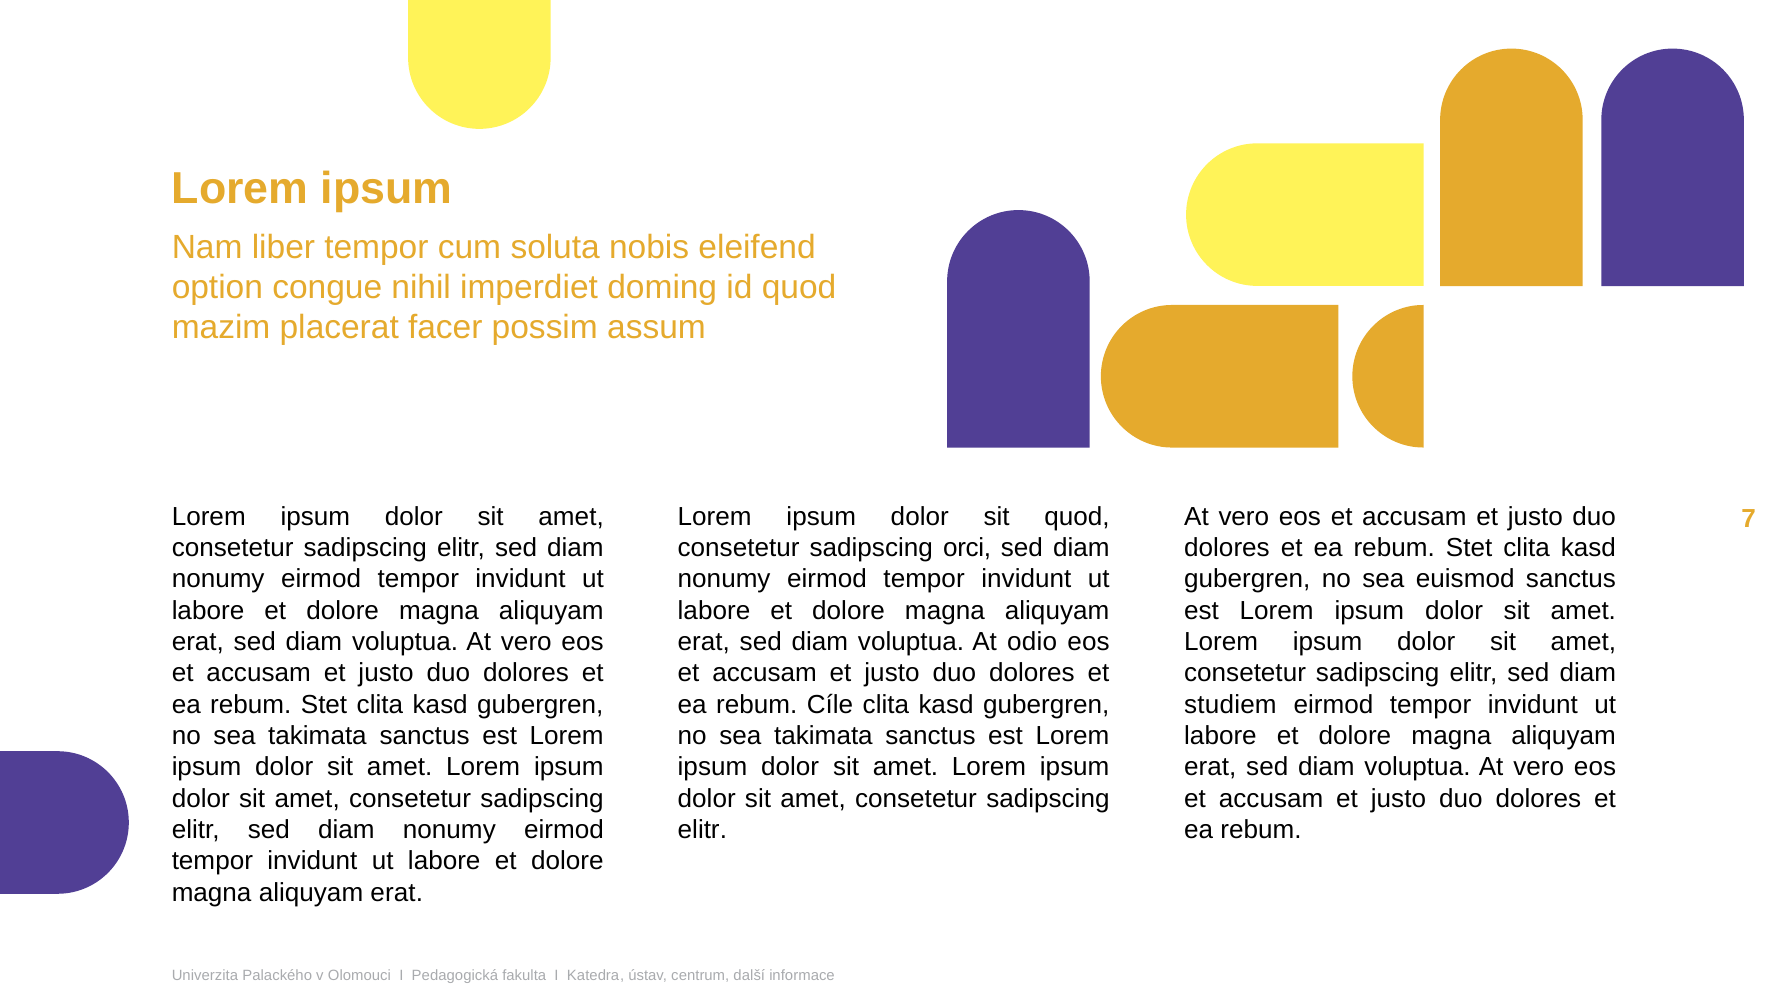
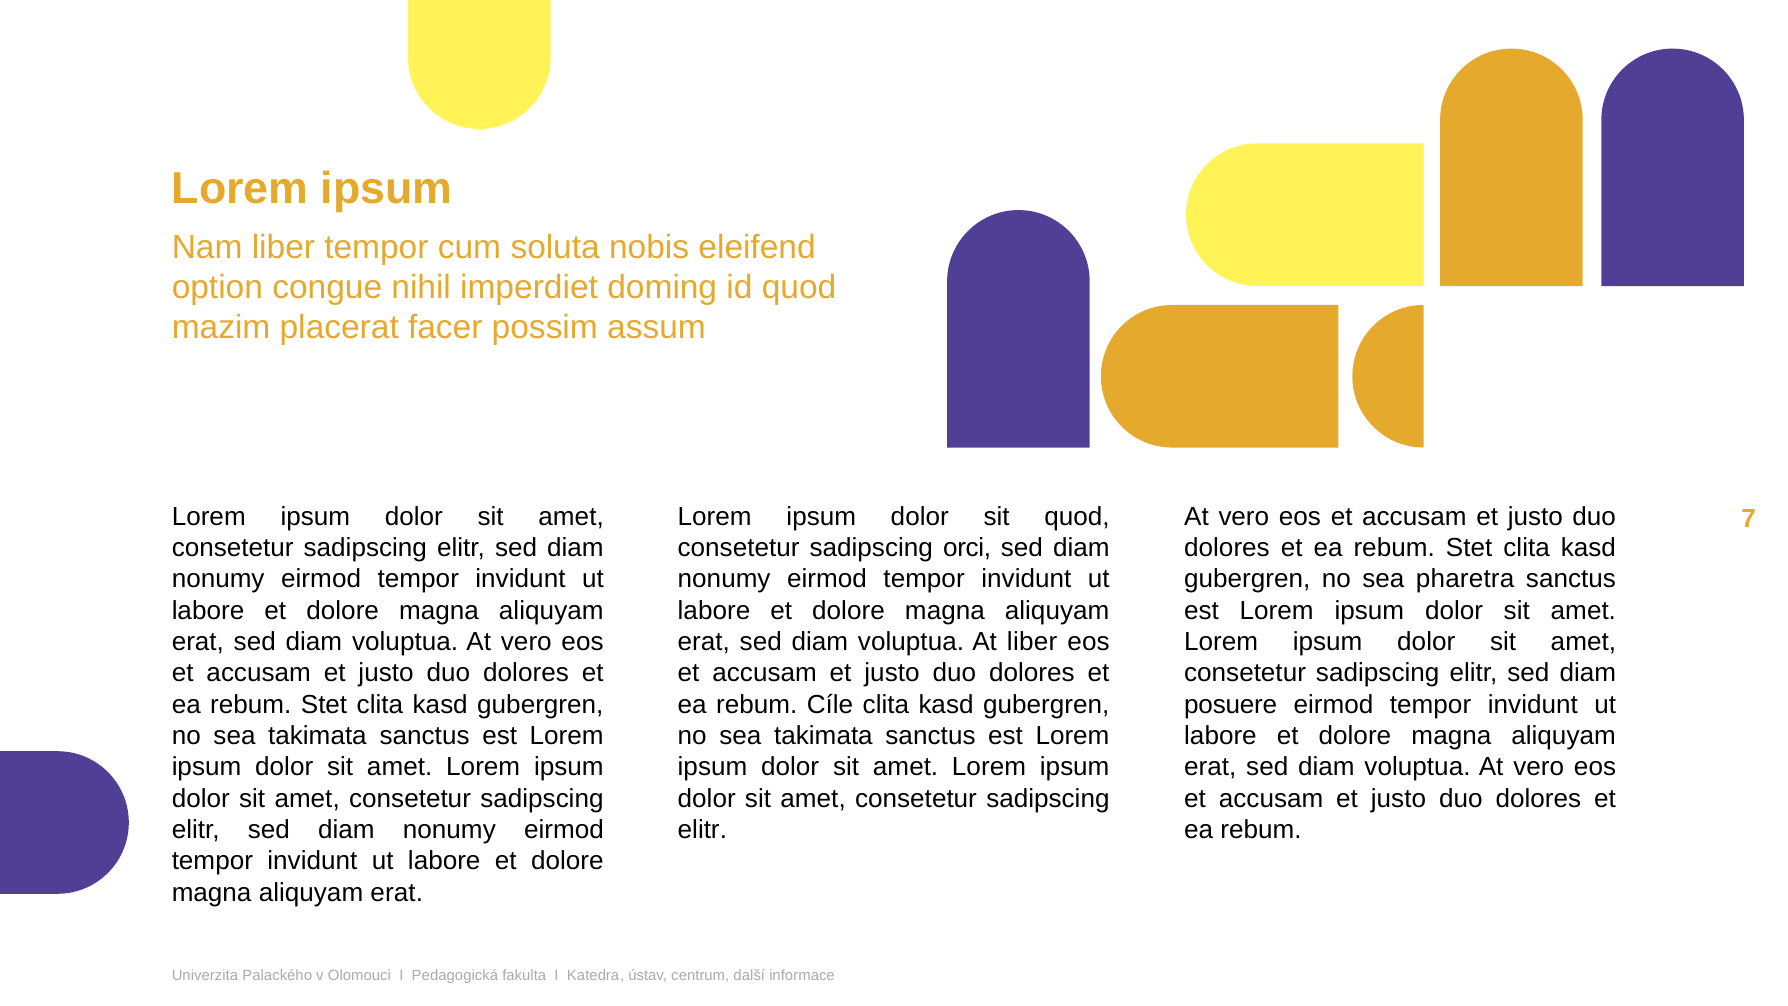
euismod: euismod -> pharetra
At odio: odio -> liber
studiem: studiem -> posuere
